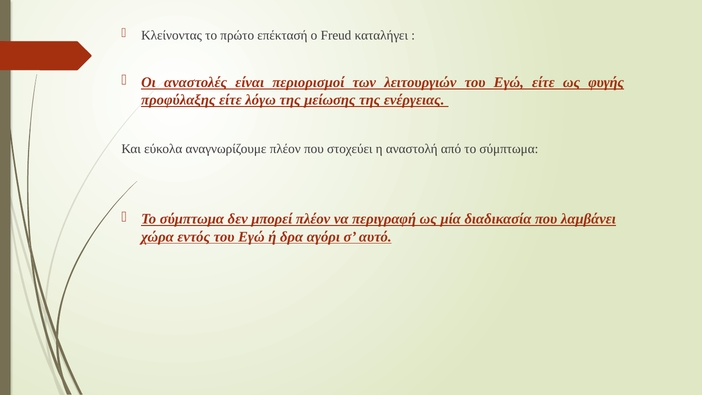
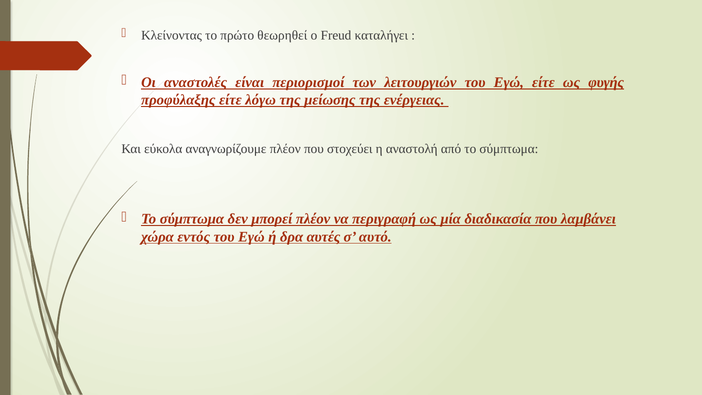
επέκτασή: επέκτασή -> θεωρηθεί
αγόρι: αγόρι -> αυτές
